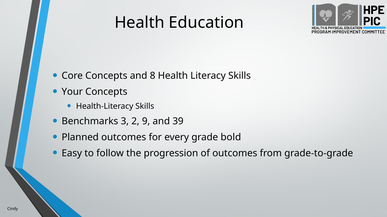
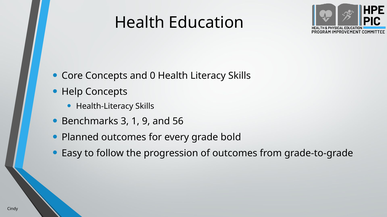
8: 8 -> 0
Your: Your -> Help
2: 2 -> 1
39: 39 -> 56
